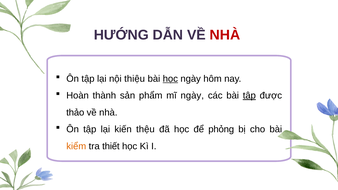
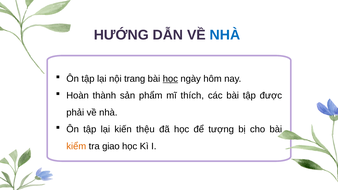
NHÀ at (225, 35) colour: red -> blue
thiệu: thiệu -> trang
mĩ ngày: ngày -> thích
tập at (249, 96) underline: present -> none
thảo: thảo -> phải
phỏng: phỏng -> tượng
thiết: thiết -> giao
